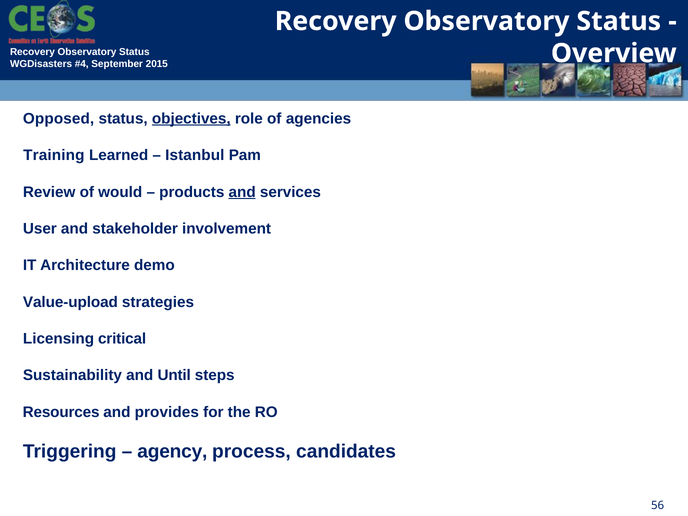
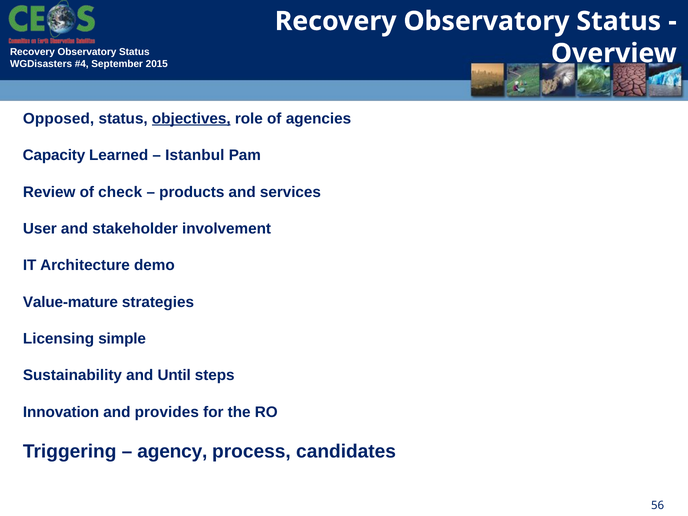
Training: Training -> Capacity
would: would -> check
and at (242, 192) underline: present -> none
Value-upload: Value-upload -> Value-mature
critical: critical -> simple
Resources: Resources -> Innovation
